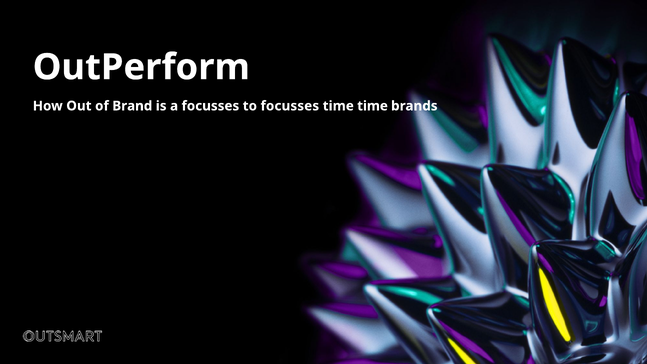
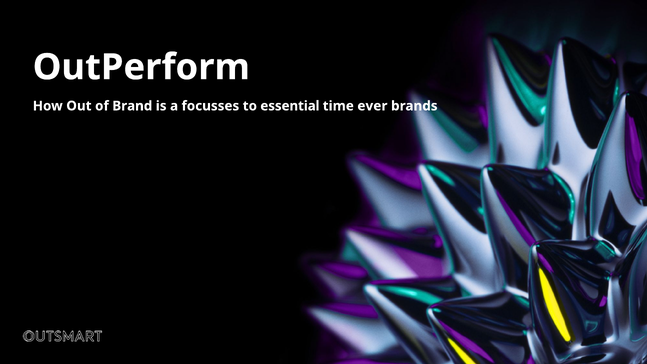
to focusses: focusses -> essential
time time: time -> ever
